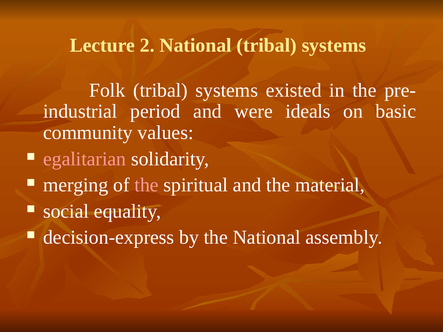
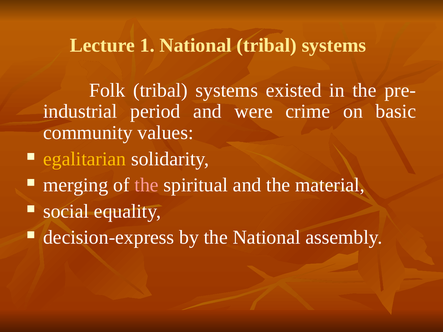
2: 2 -> 1
ideals: ideals -> crime
egalitarian colour: pink -> yellow
